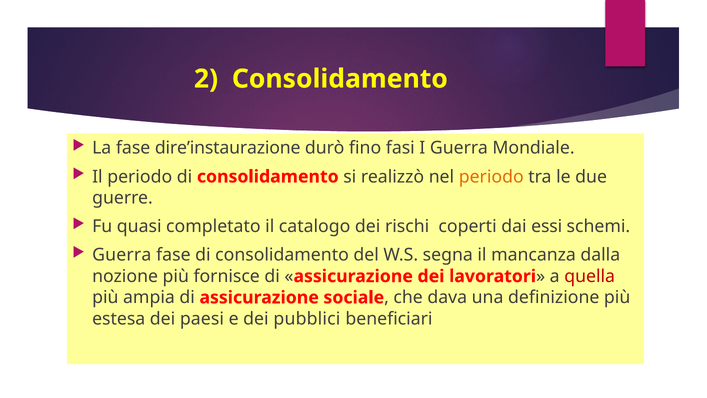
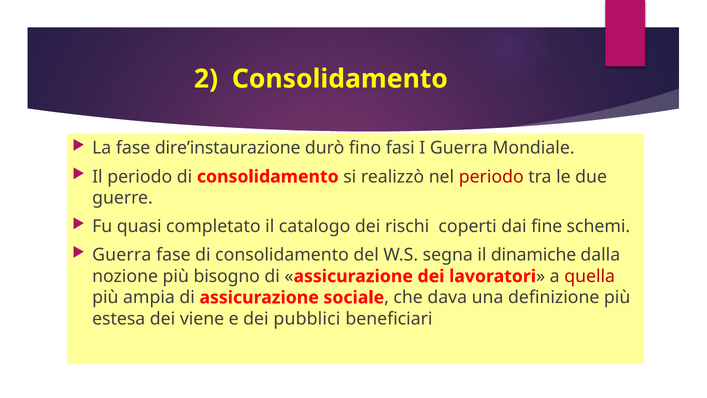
periodo at (491, 177) colour: orange -> red
essi: essi -> fine
mancanza: mancanza -> dinamiche
fornisce: fornisce -> bisogno
paesi: paesi -> viene
